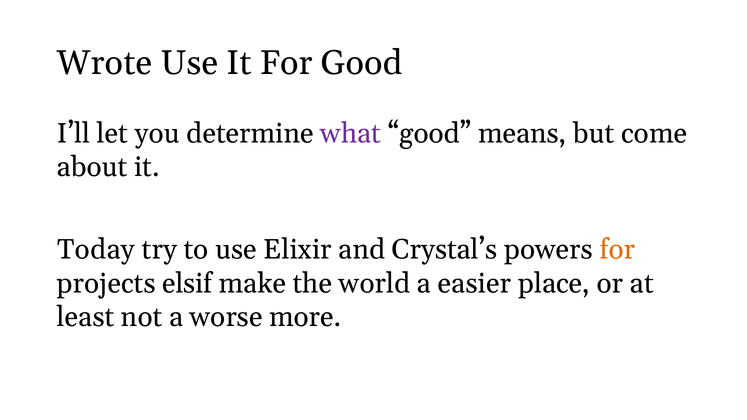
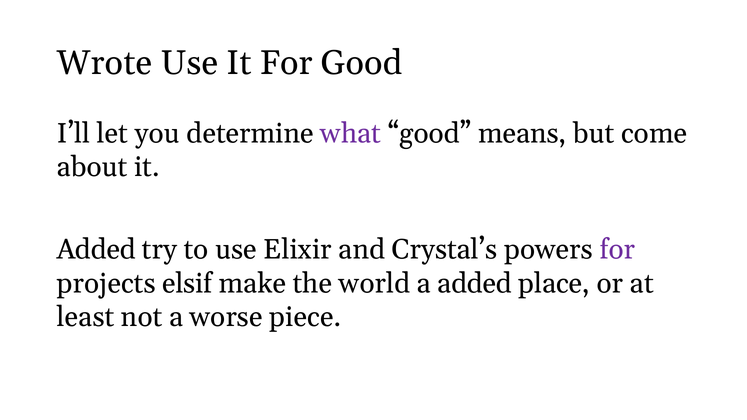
Today at (96, 250): Today -> Added
for at (617, 250) colour: orange -> purple
a easier: easier -> added
more: more -> piece
